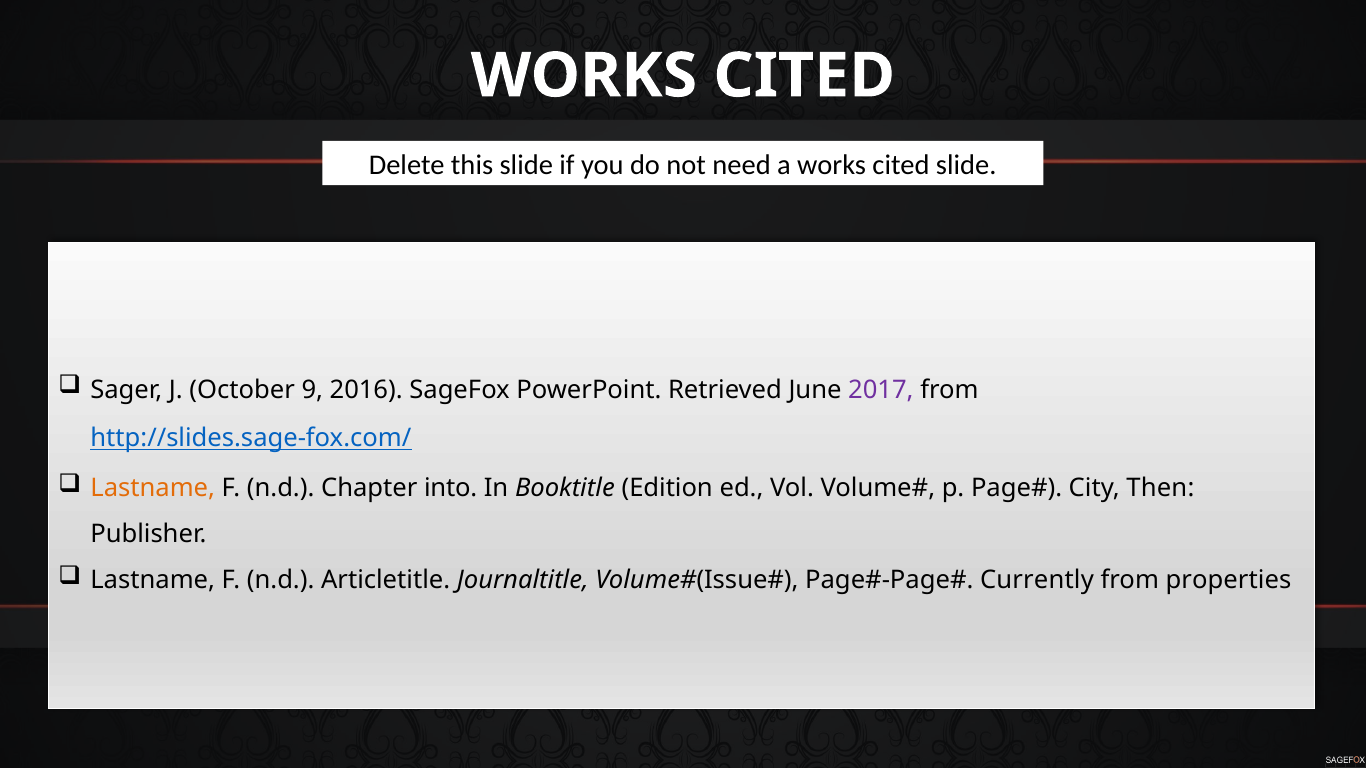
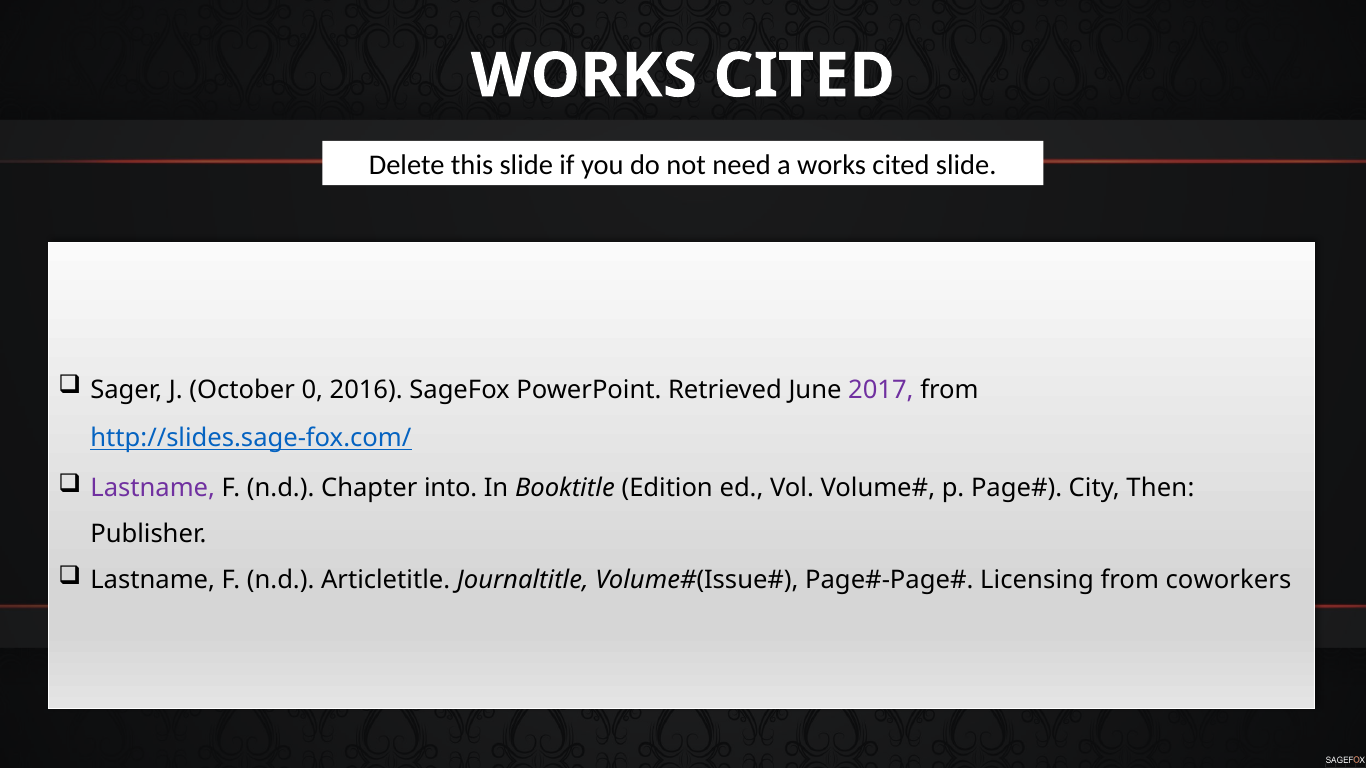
9: 9 -> 0
Lastname at (153, 488) colour: orange -> purple
Currently: Currently -> Licensing
properties: properties -> coworkers
